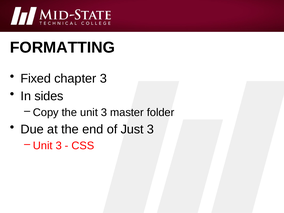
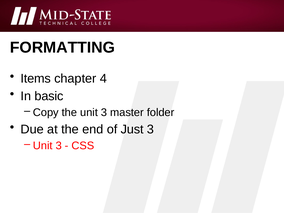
Fixed: Fixed -> Items
chapter 3: 3 -> 4
sides: sides -> basic
